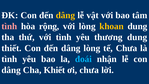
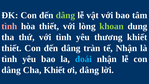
dâng at (65, 15) colour: yellow -> light green
hòa rộng: rộng -> thiết
khoan colour: yellow -> light green
thương dung: dung -> khiết
dâng lòng: lòng -> tràn
tế Chưa: Chưa -> Nhận
ơi chưa: chưa -> dâng
